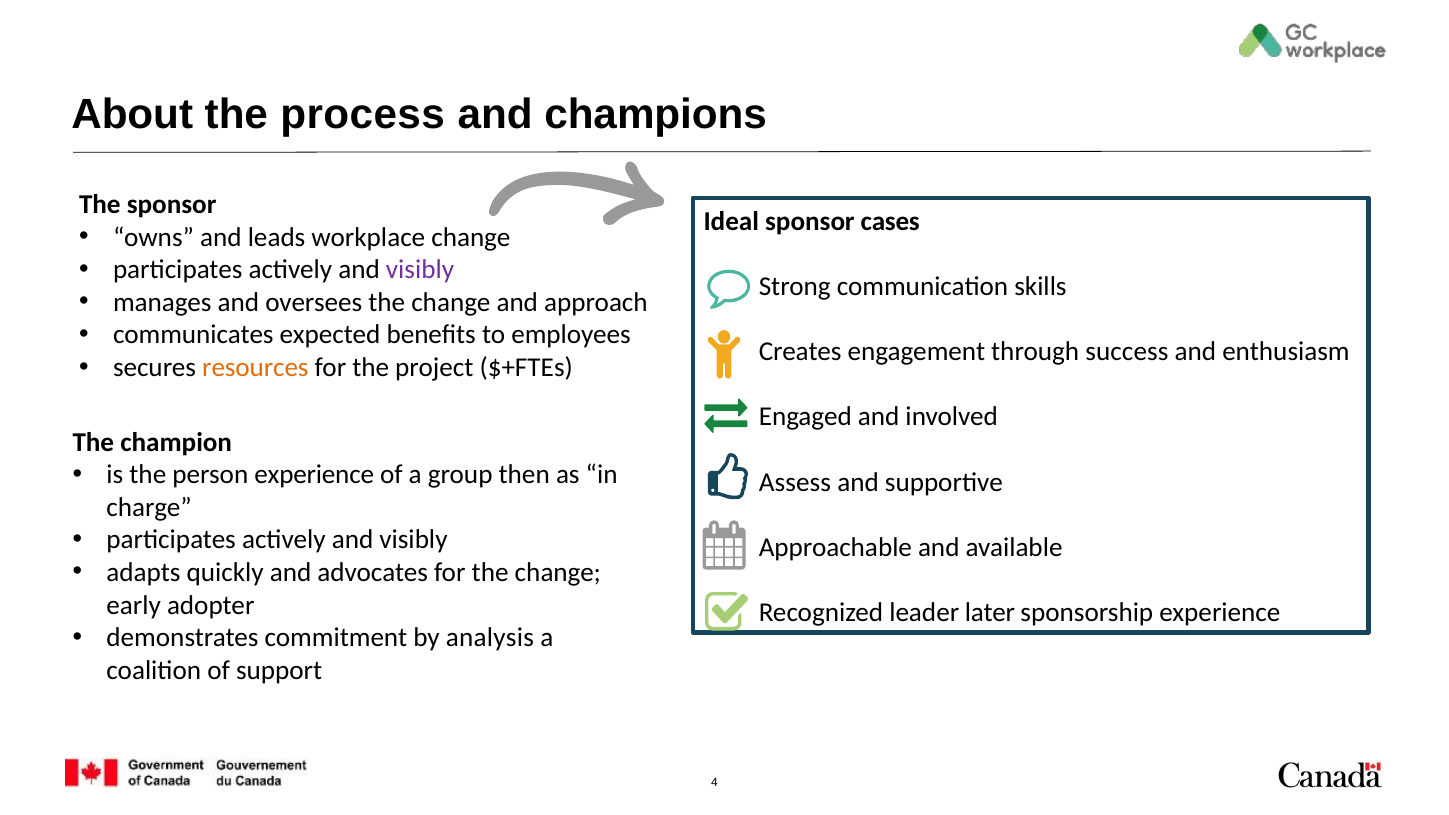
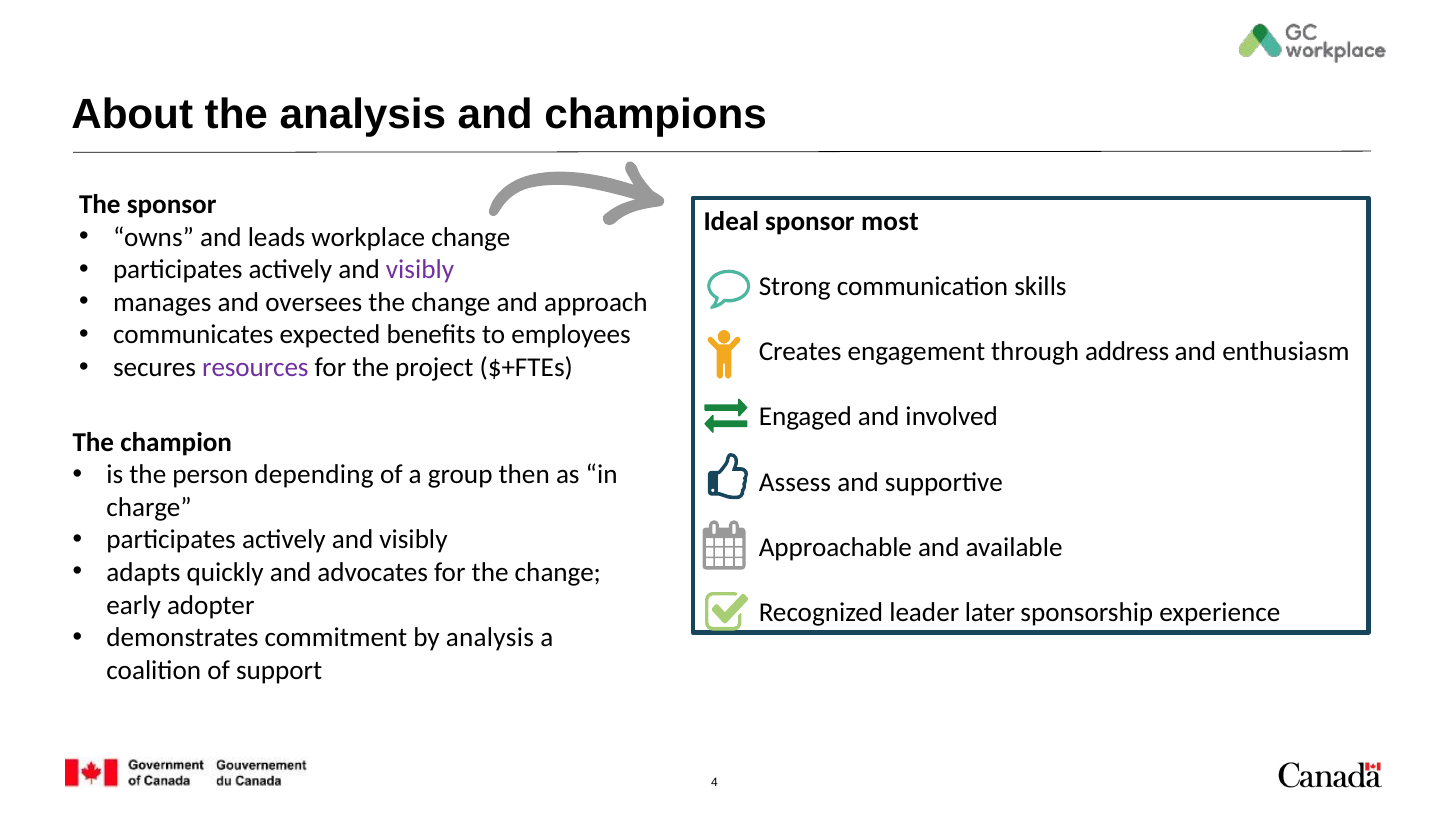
the process: process -> analysis
cases: cases -> most
success: success -> address
resources colour: orange -> purple
person experience: experience -> depending
